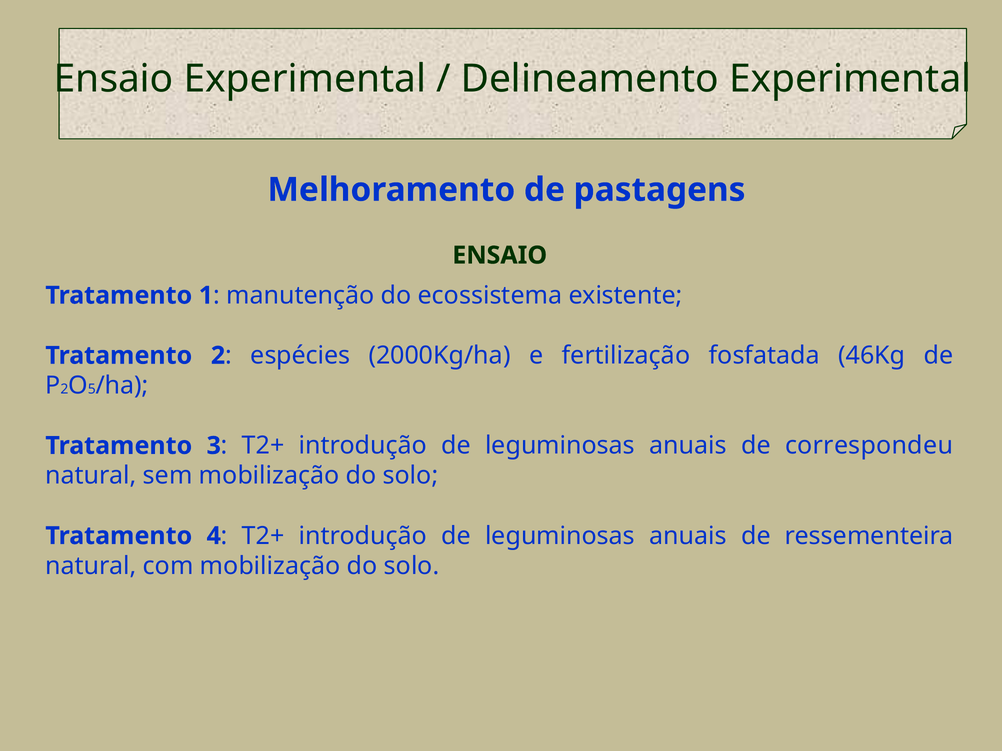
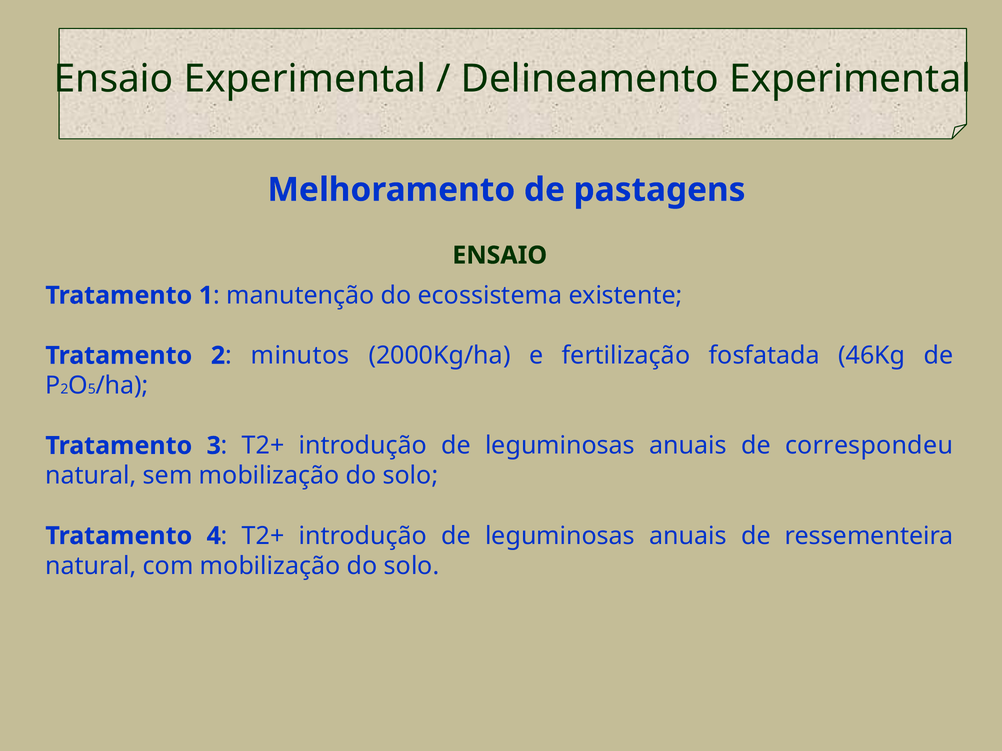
espécies: espécies -> minutos
